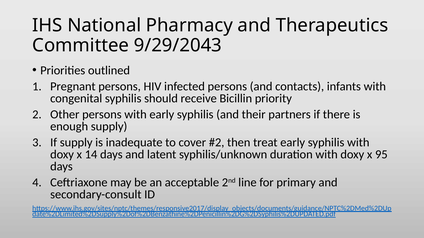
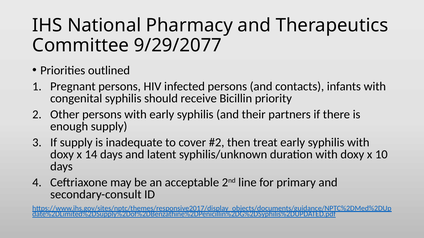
9/29/2043: 9/29/2043 -> 9/29/2077
95: 95 -> 10
